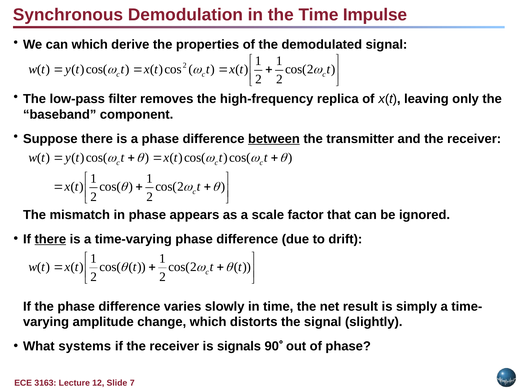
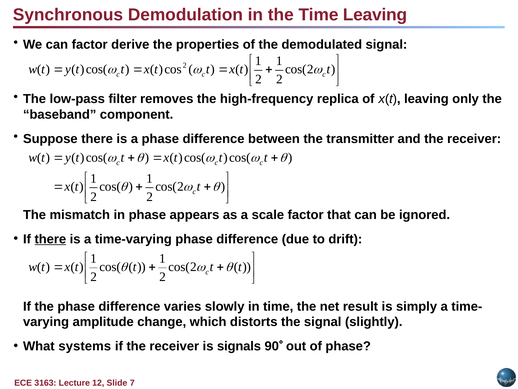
Time Impulse: Impulse -> Leaving
can which: which -> factor
between underline: present -> none
